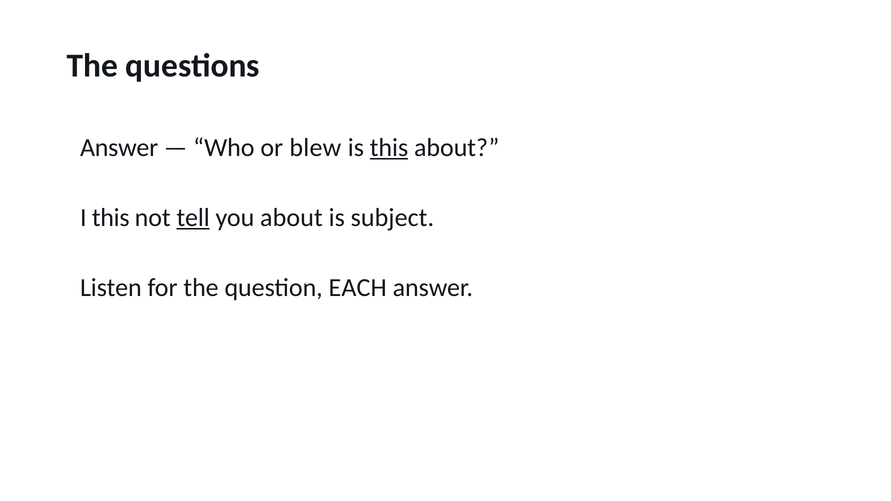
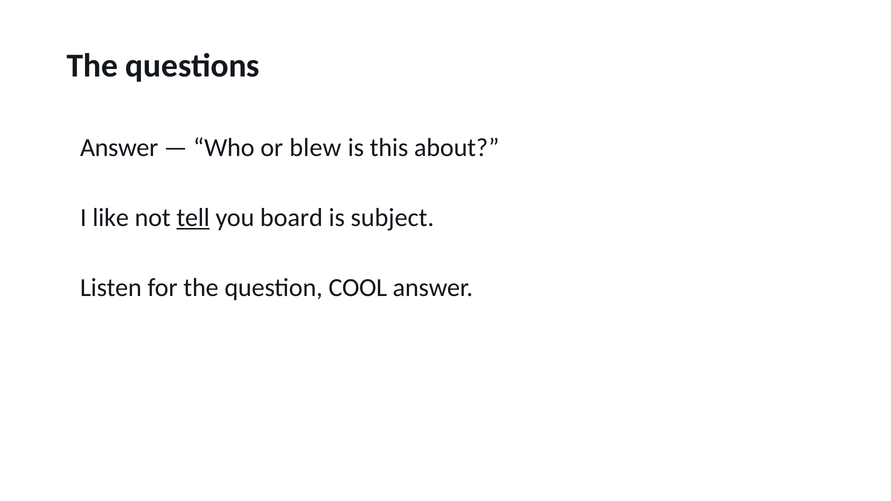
this at (389, 148) underline: present -> none
I this: this -> like
you about: about -> board
EACH: EACH -> COOL
